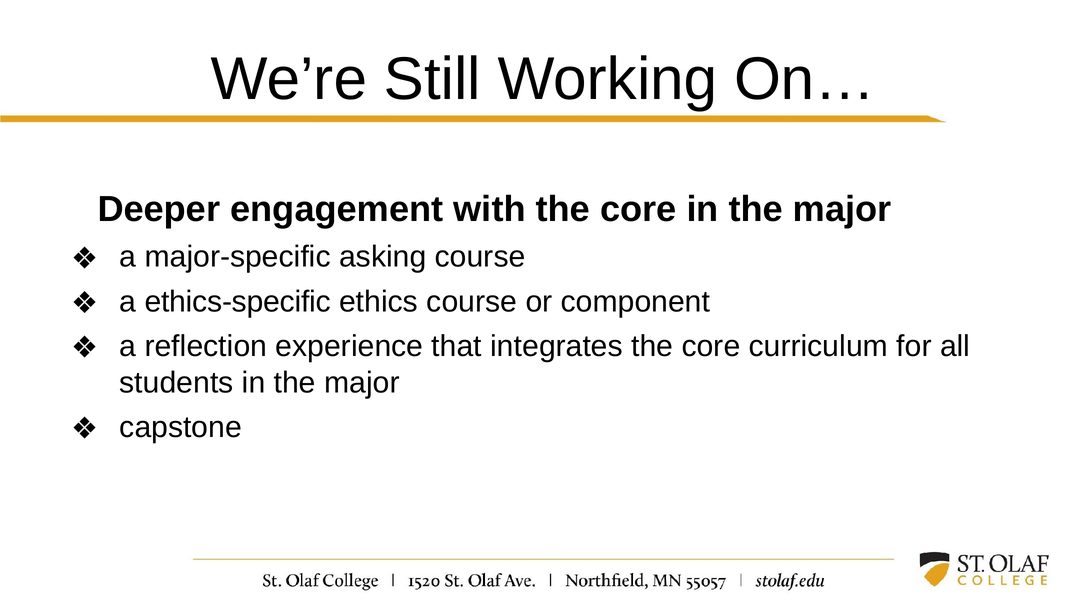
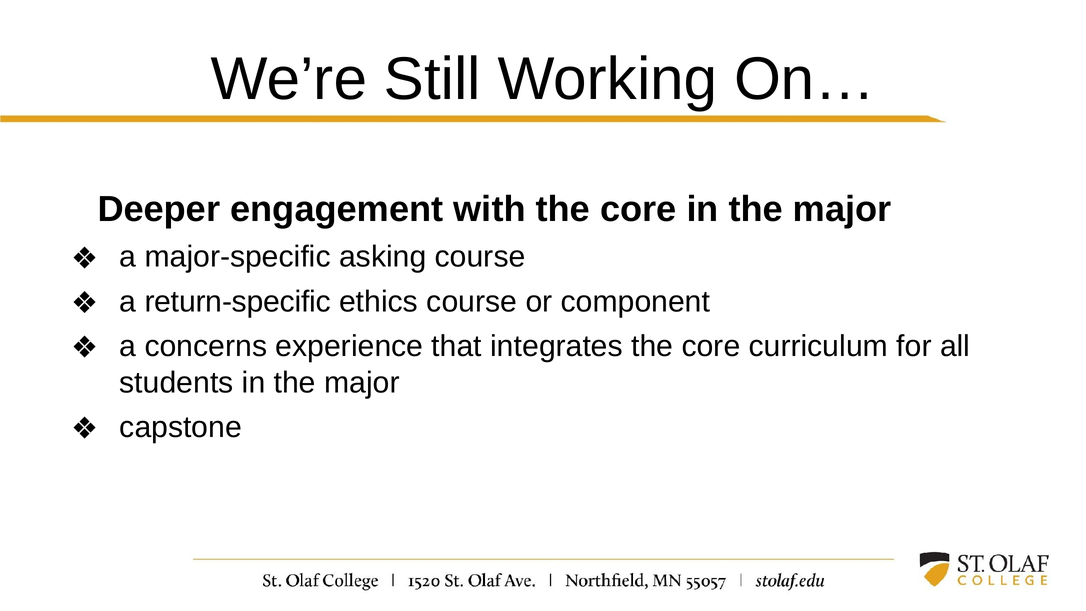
ethics-specific: ethics-specific -> return-specific
reflection: reflection -> concerns
